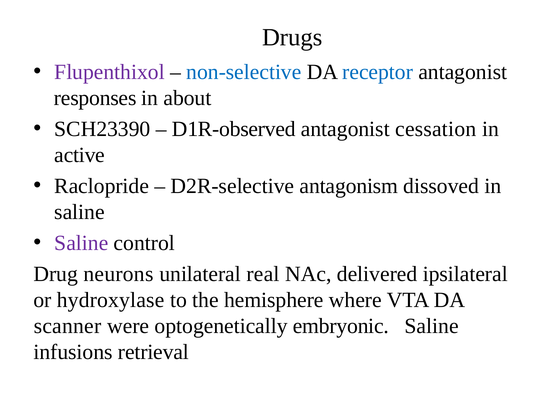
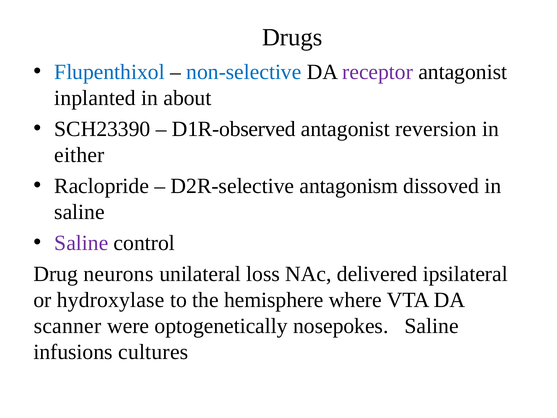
Flupenthixol colour: purple -> blue
receptor colour: blue -> purple
responses: responses -> inplanted
cessation: cessation -> reversion
active: active -> either
real: real -> loss
embryonic: embryonic -> nosepokes
retrieval: retrieval -> cultures
